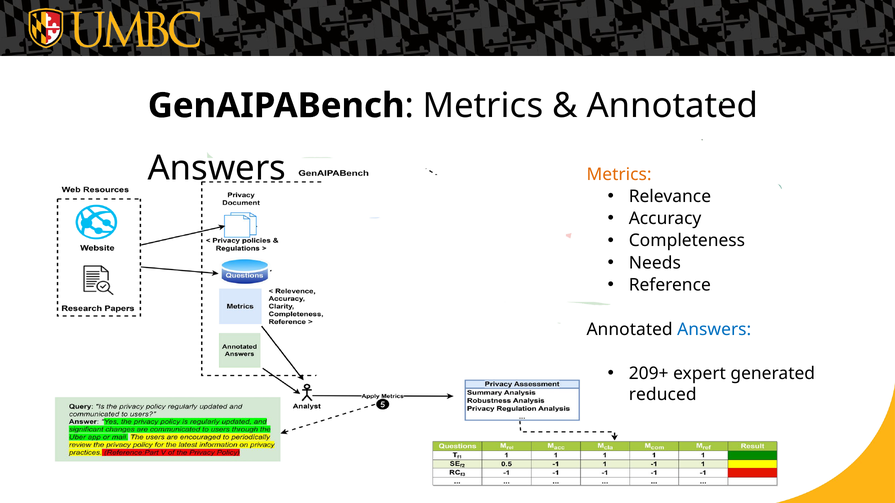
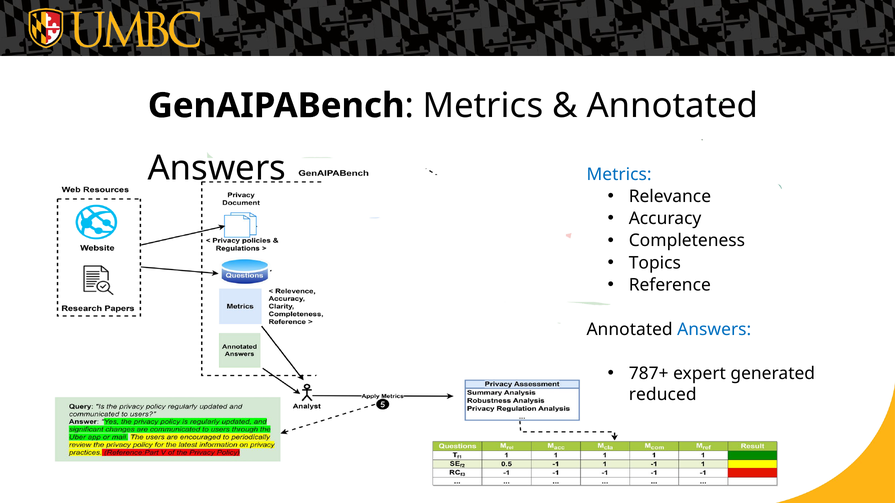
Metrics at (619, 174) colour: orange -> blue
Needs: Needs -> Topics
209+: 209+ -> 787+
